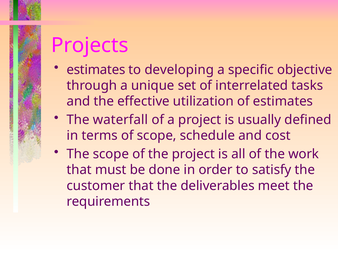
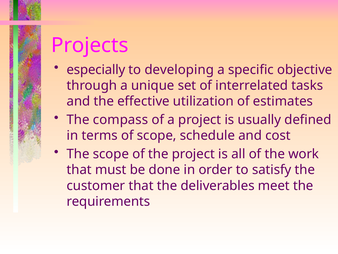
estimates at (96, 70): estimates -> especially
waterfall: waterfall -> compass
